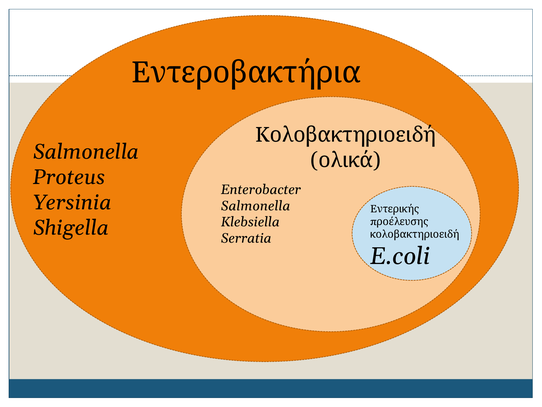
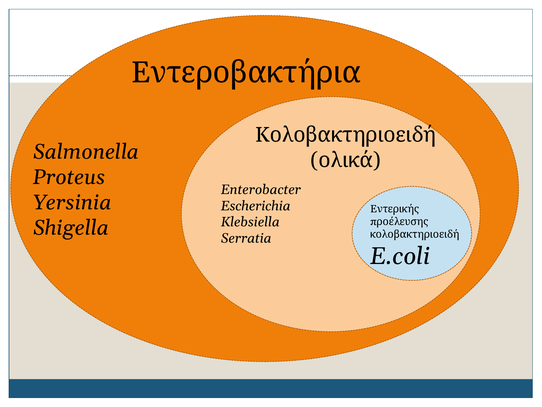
Salmonella at (256, 206): Salmonella -> Escherichia
